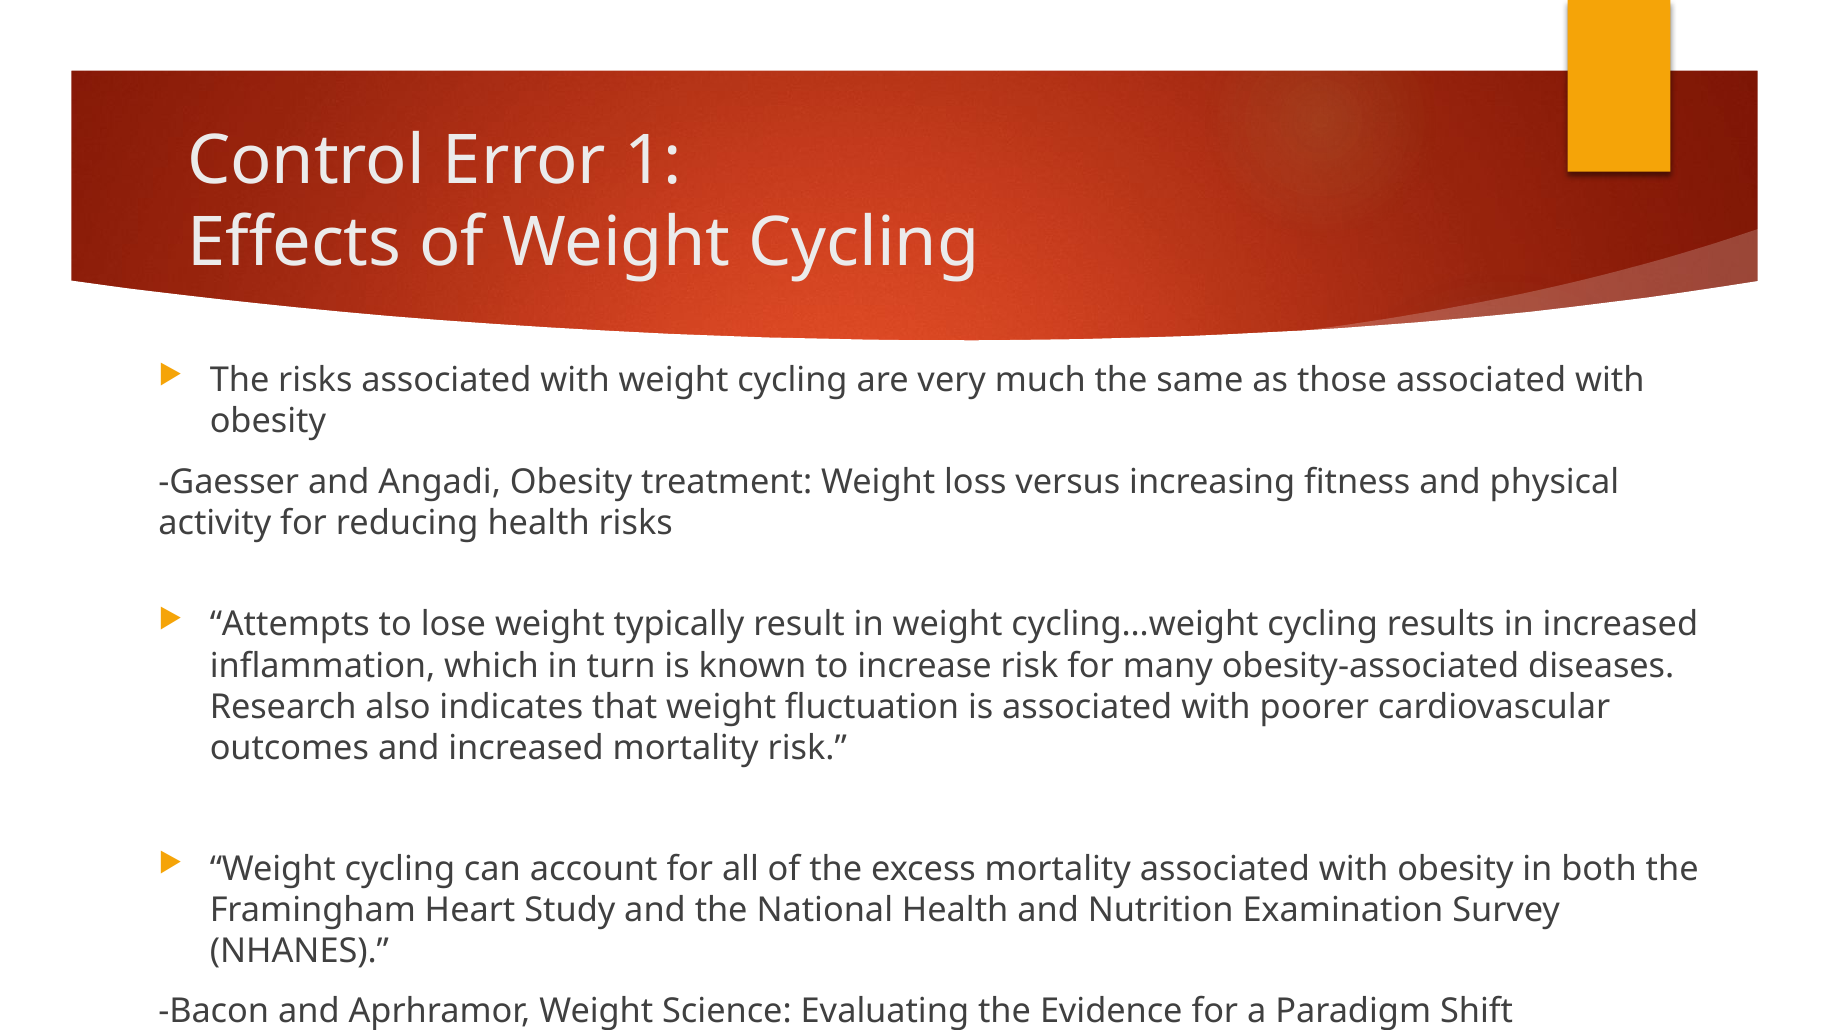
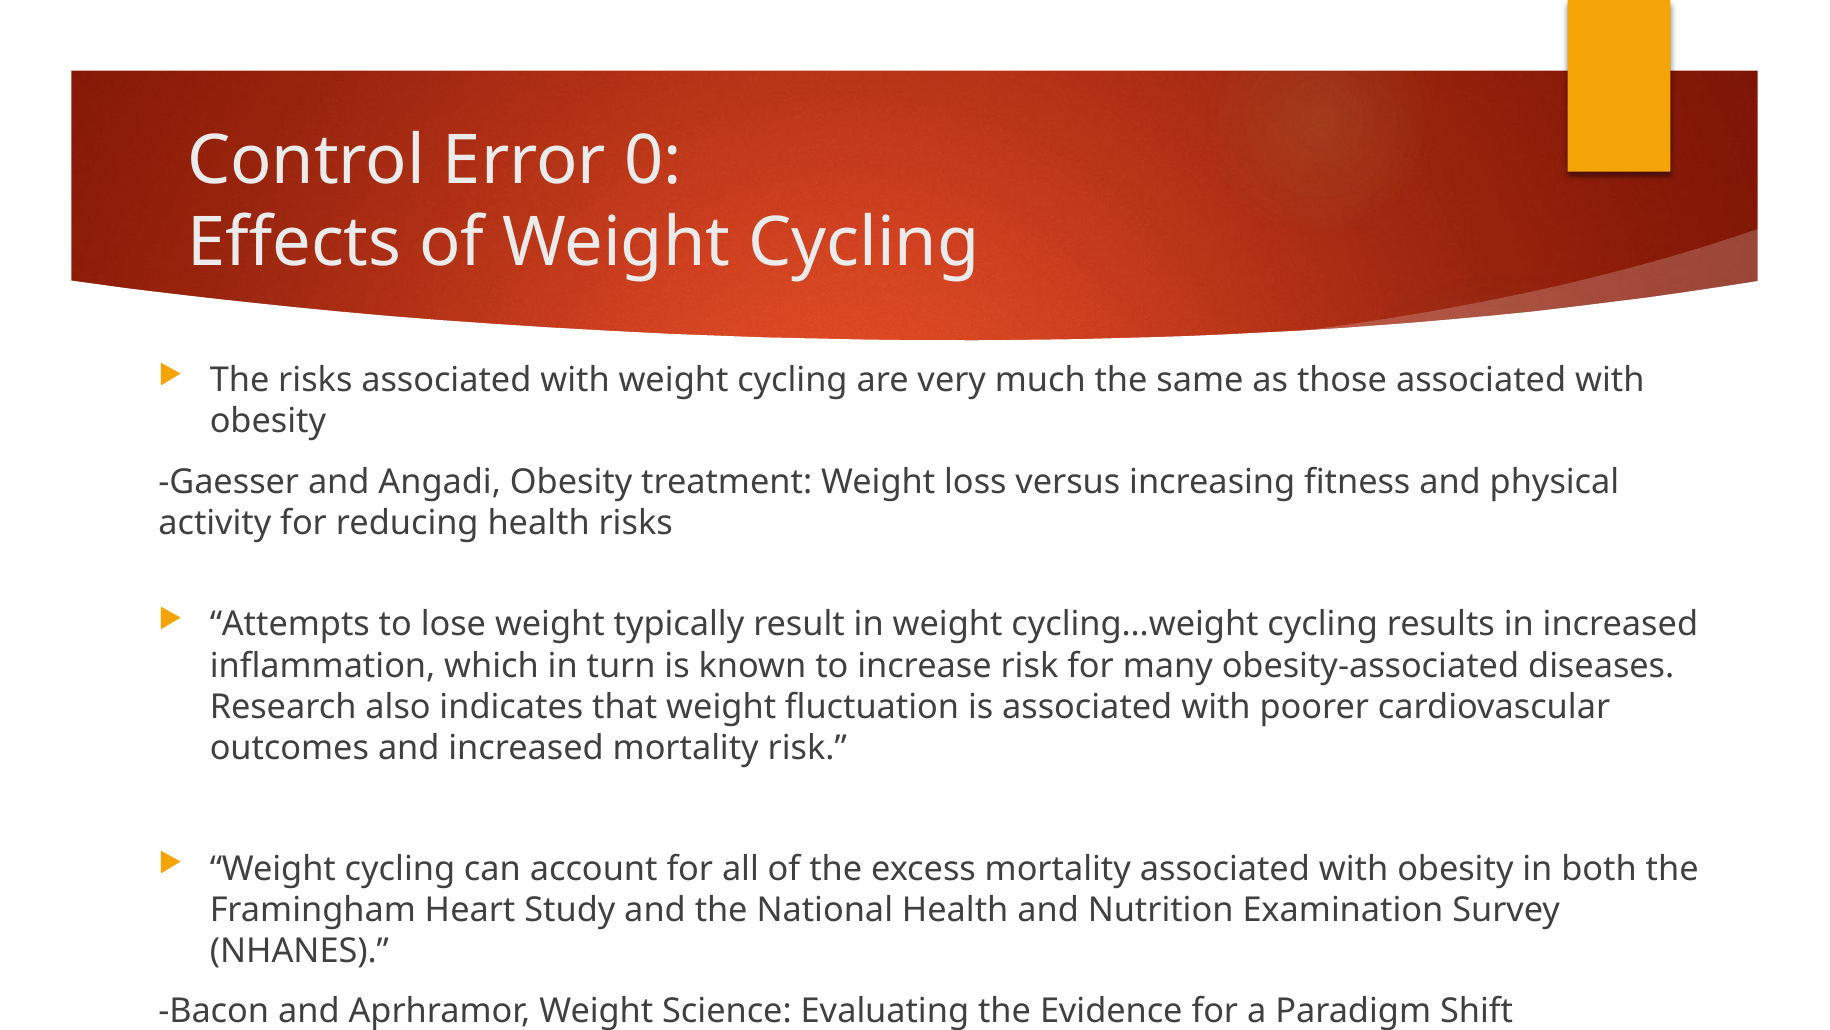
1: 1 -> 0
